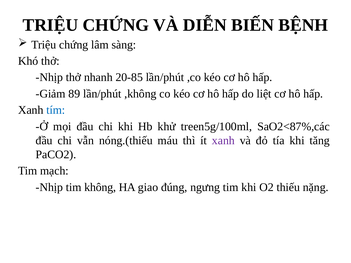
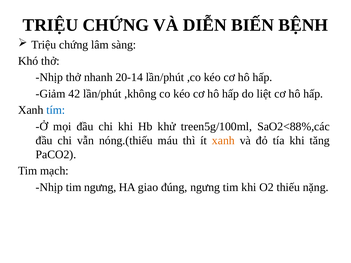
20-85: 20-85 -> 20-14
89: 89 -> 42
SaO2<87%,các: SaO2<87%,các -> SaO2<88%,các
xanh at (223, 141) colour: purple -> orange
tim không: không -> ngưng
